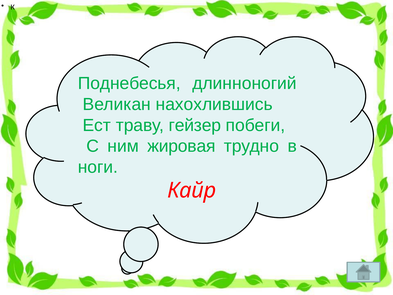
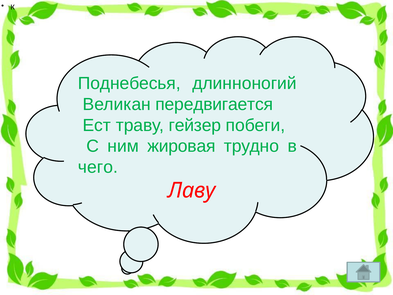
нахохлившись: нахохлившись -> передвигается
ноги: ноги -> чего
Кайр: Кайр -> Лаву
